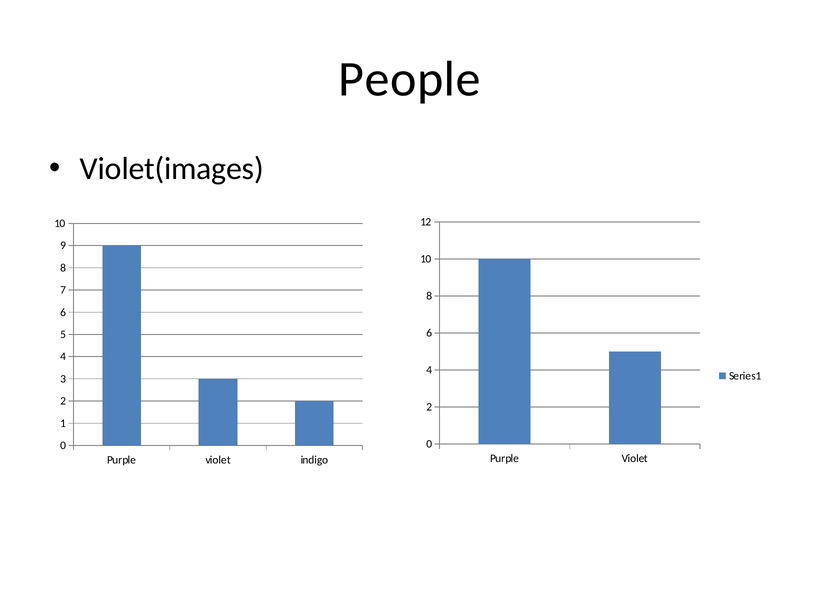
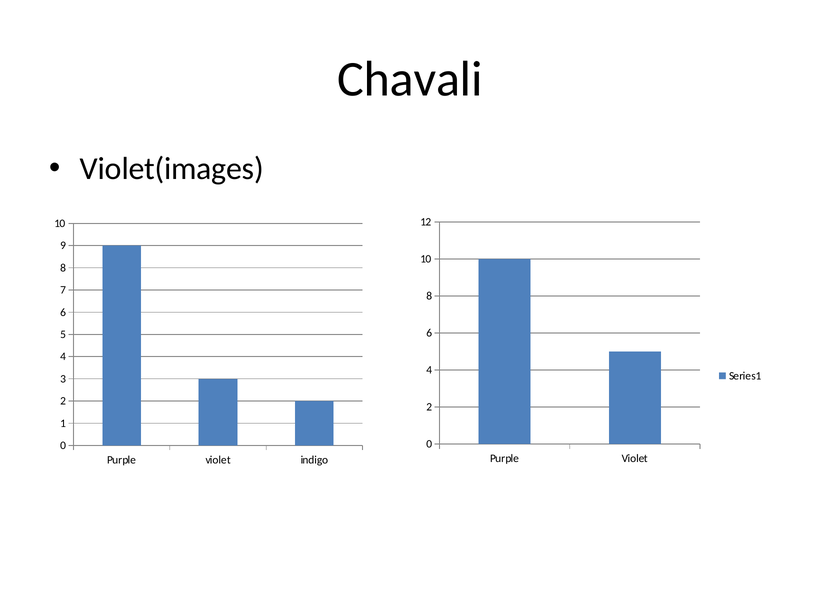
People: People -> Chavali
